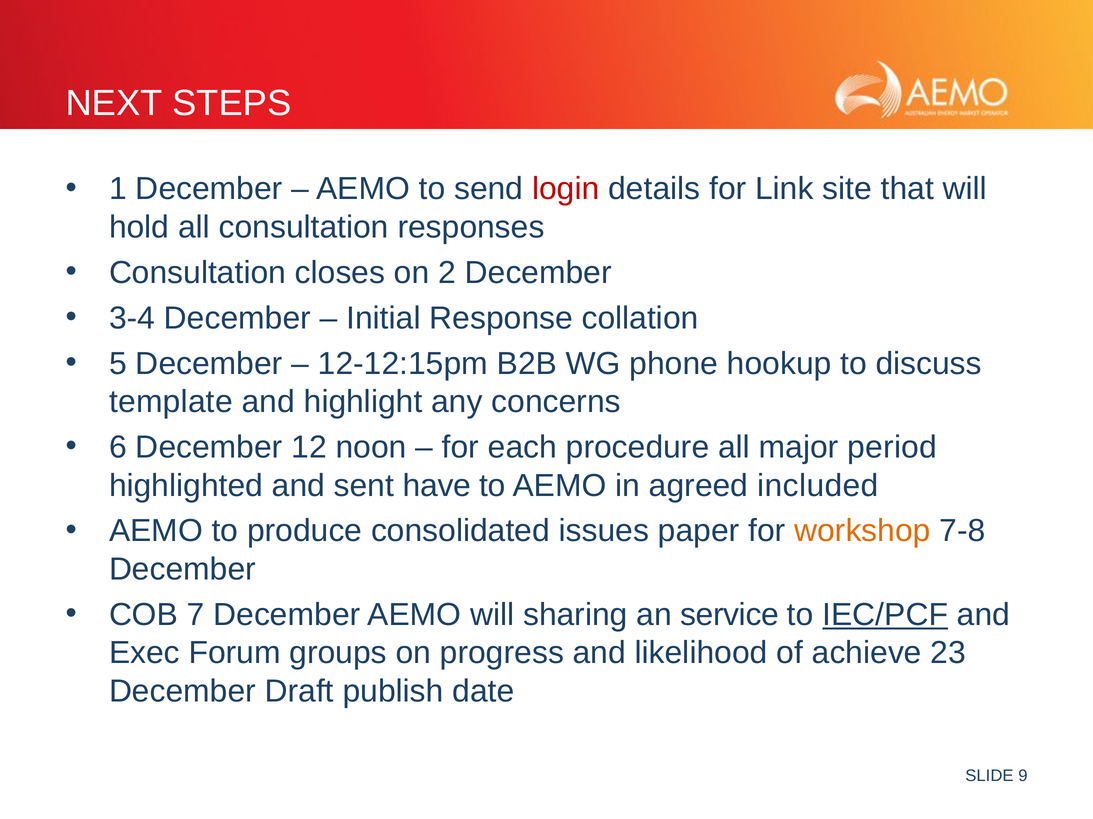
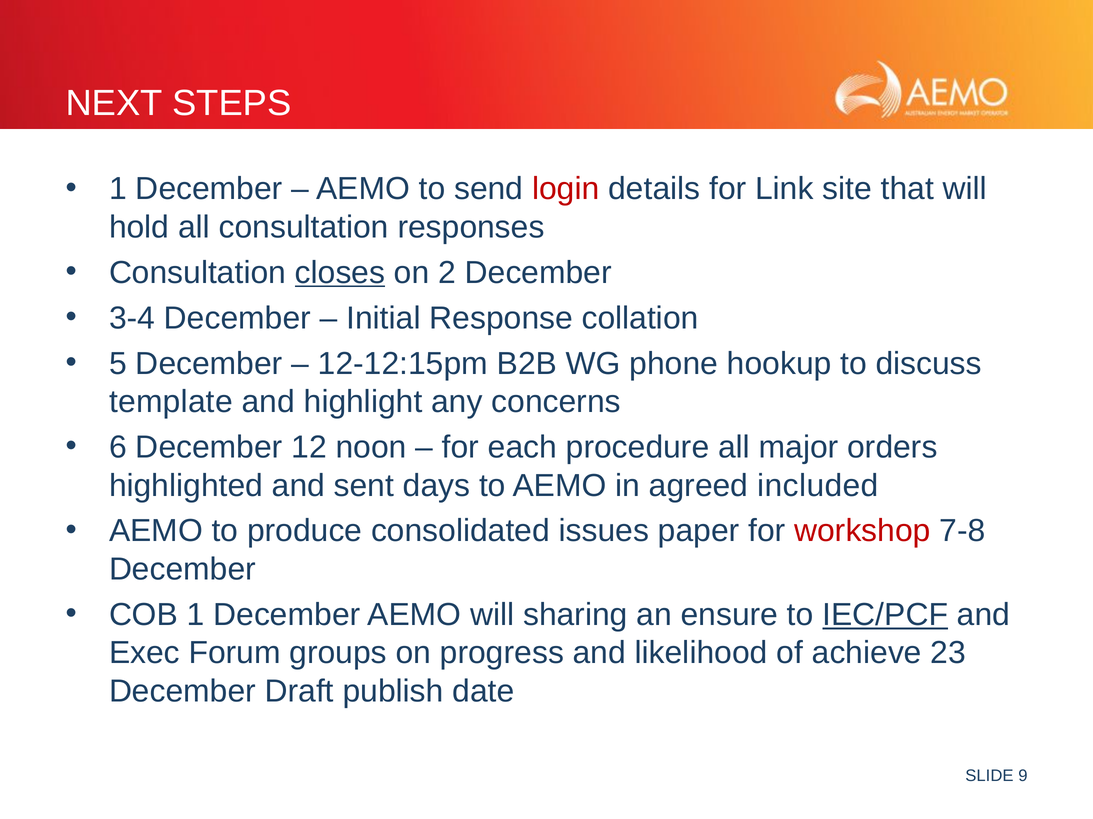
closes underline: none -> present
period: period -> orders
have: have -> days
workshop colour: orange -> red
COB 7: 7 -> 1
service: service -> ensure
